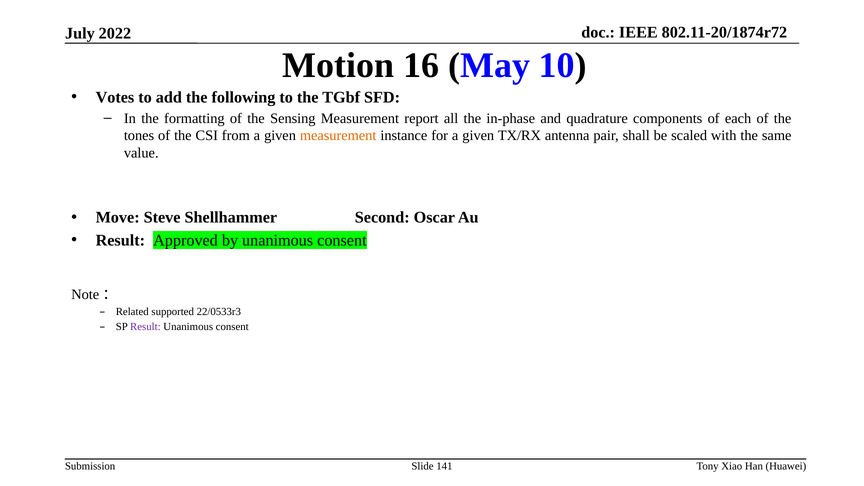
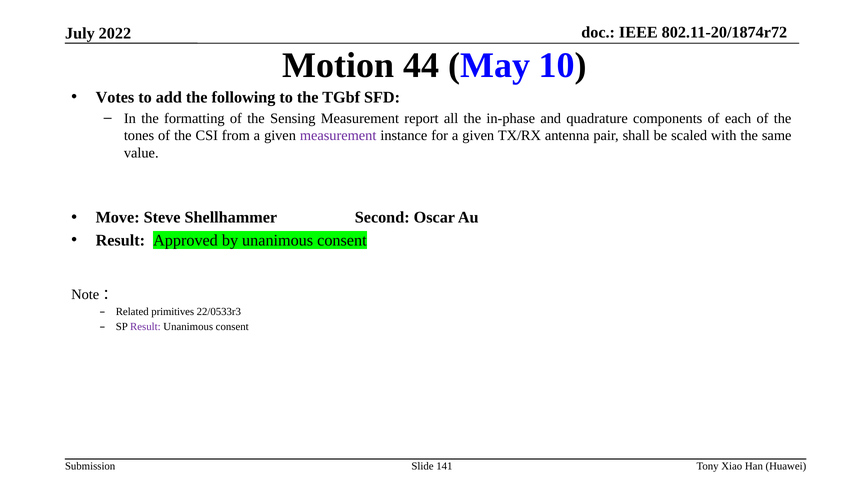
16: 16 -> 44
measurement at (338, 136) colour: orange -> purple
supported: supported -> primitives
